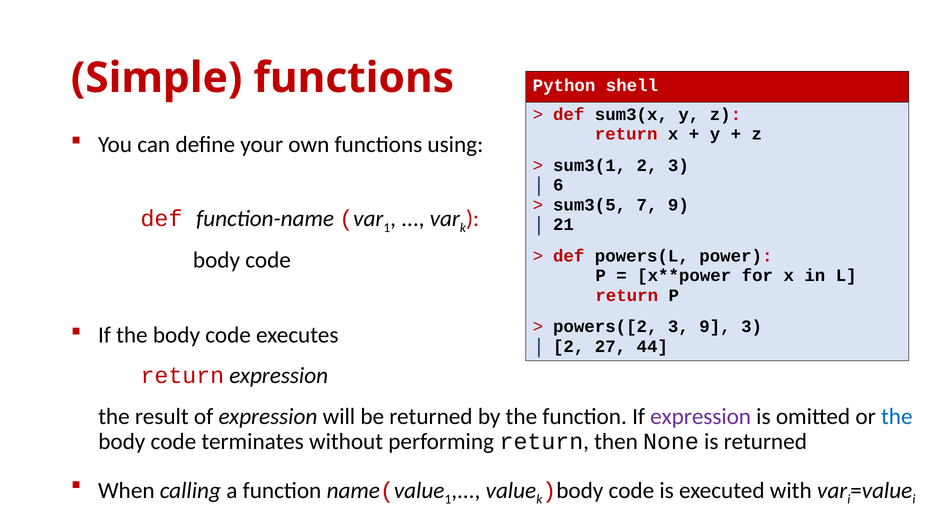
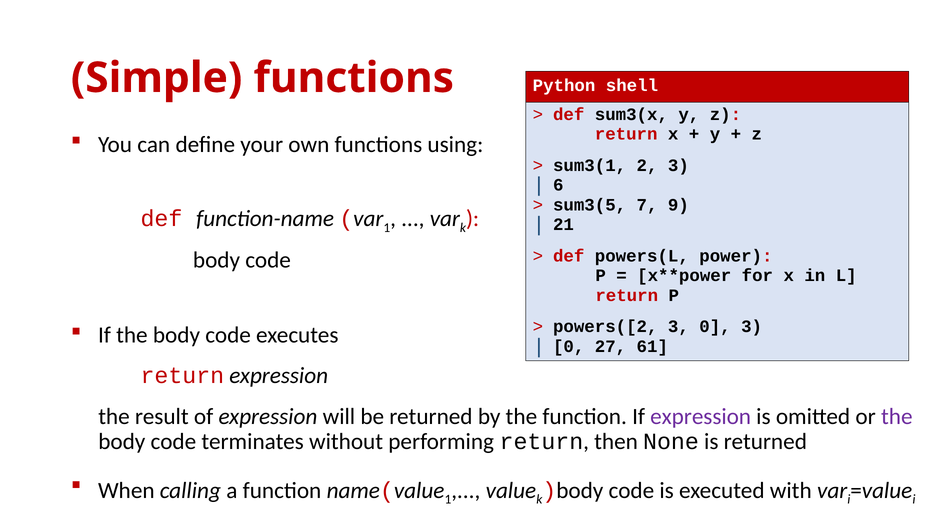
3 9: 9 -> 0
2 at (569, 347): 2 -> 0
44: 44 -> 61
the at (897, 417) colour: blue -> purple
